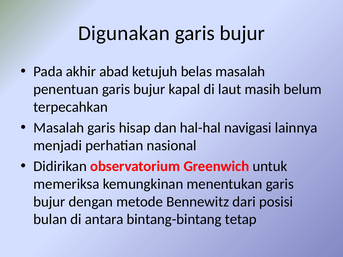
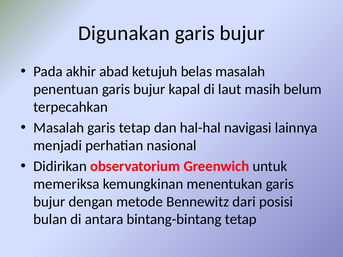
garis hisap: hisap -> tetap
